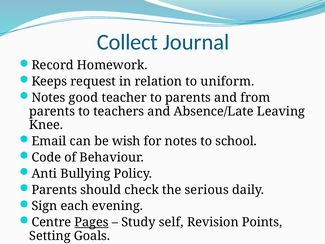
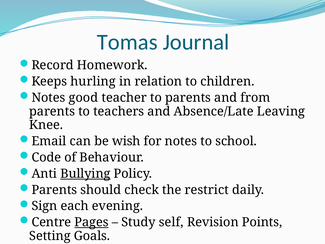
Collect: Collect -> Tomas
request: request -> hurling
uniform: uniform -> children
Bullying underline: none -> present
serious: serious -> restrict
